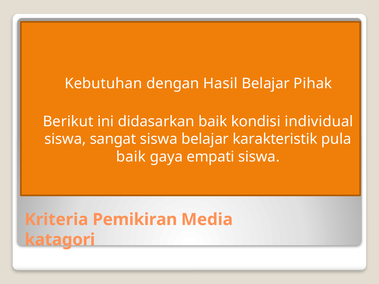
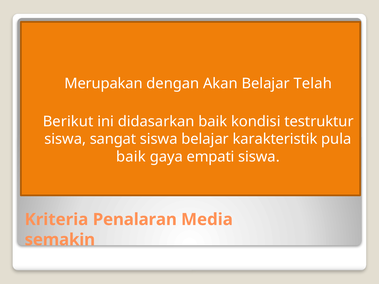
Kebutuhan: Kebutuhan -> Merupakan
Hasil: Hasil -> Akan
Pihak: Pihak -> Telah
individual: individual -> testruktur
Pemikiran: Pemikiran -> Penalaran
katagori: katagori -> semakin
